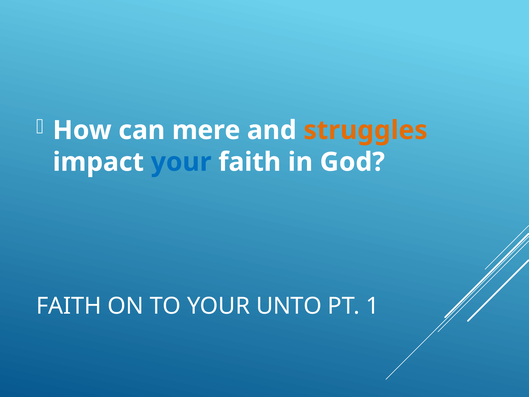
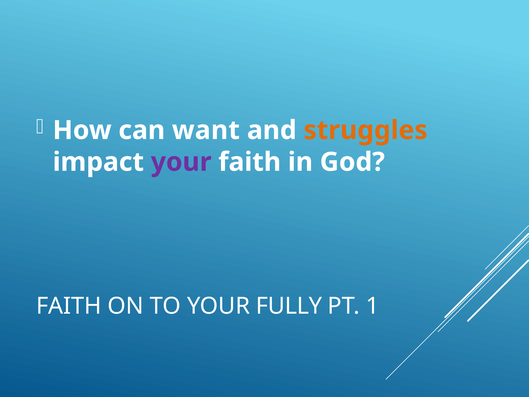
mere: mere -> want
your at (181, 162) colour: blue -> purple
UNTO: UNTO -> FULLY
